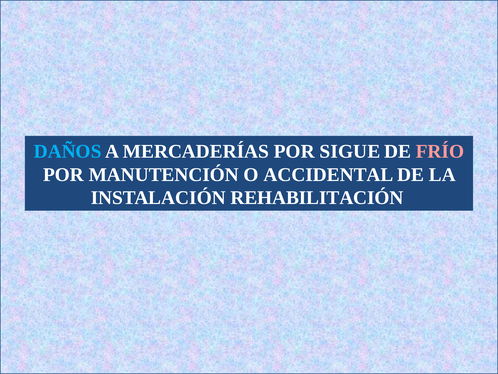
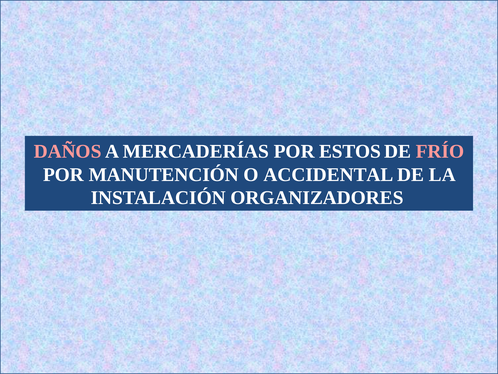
DAÑOS colour: light blue -> pink
SIGUE: SIGUE -> ESTOS
REHABILITACIÓN: REHABILITACIÓN -> ORGANIZADORES
